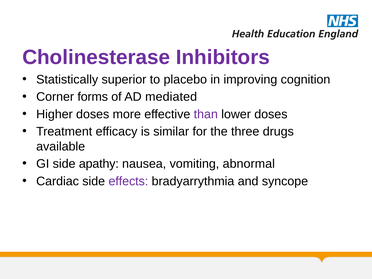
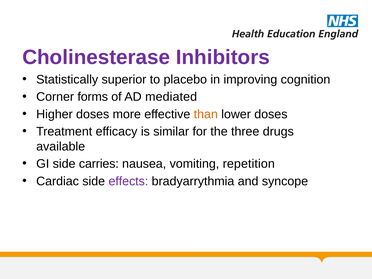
than colour: purple -> orange
apathy: apathy -> carries
abnormal: abnormal -> repetition
